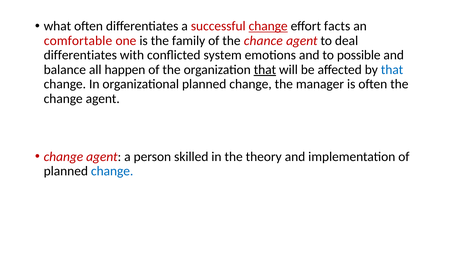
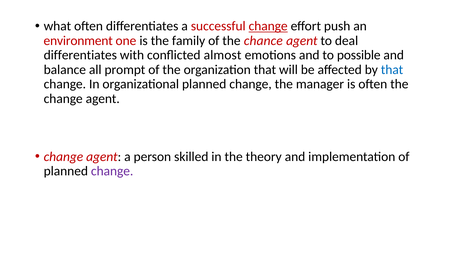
facts: facts -> push
comfortable: comfortable -> environment
system: system -> almost
happen: happen -> prompt
that at (265, 70) underline: present -> none
change at (112, 171) colour: blue -> purple
